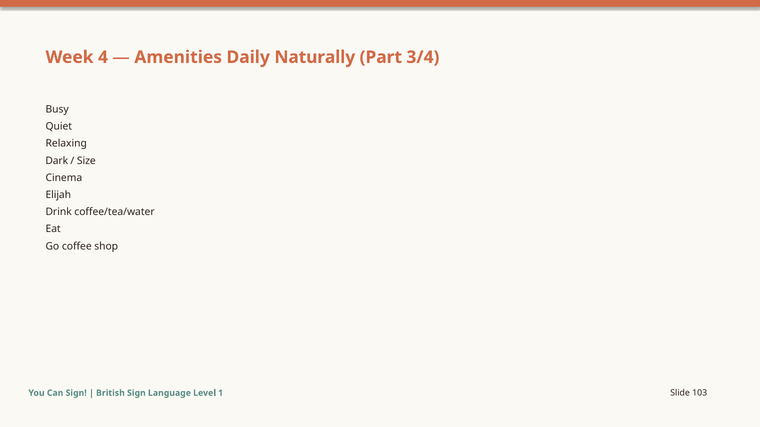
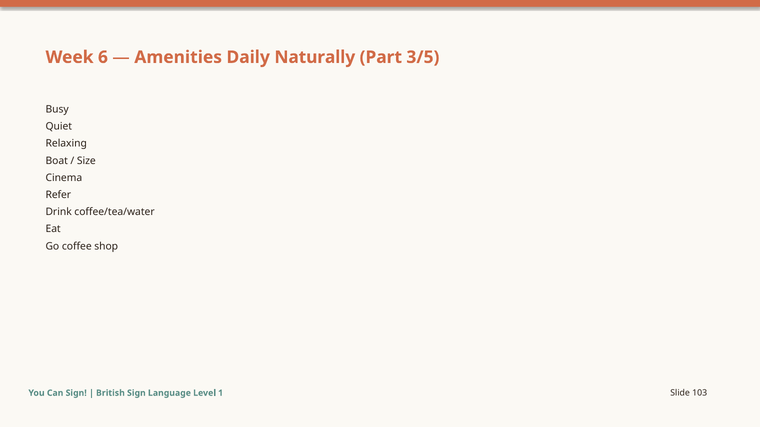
4: 4 -> 6
3/4: 3/4 -> 3/5
Dark: Dark -> Boat
Elijah: Elijah -> Refer
